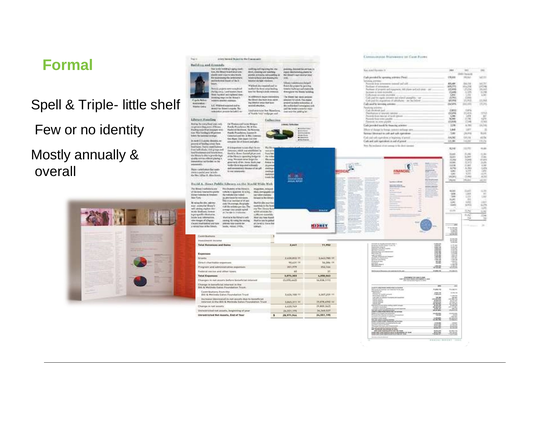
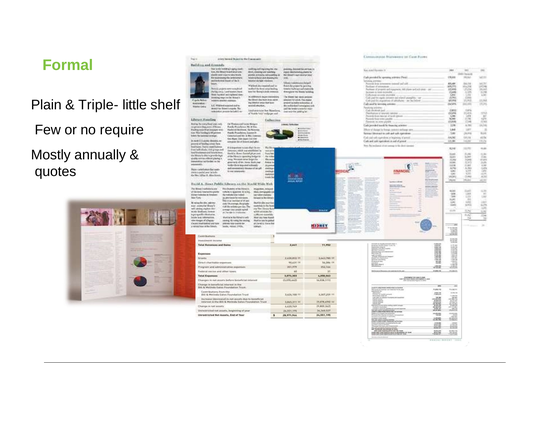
Spell: Spell -> Plain
identity: identity -> require
overall: overall -> quotes
